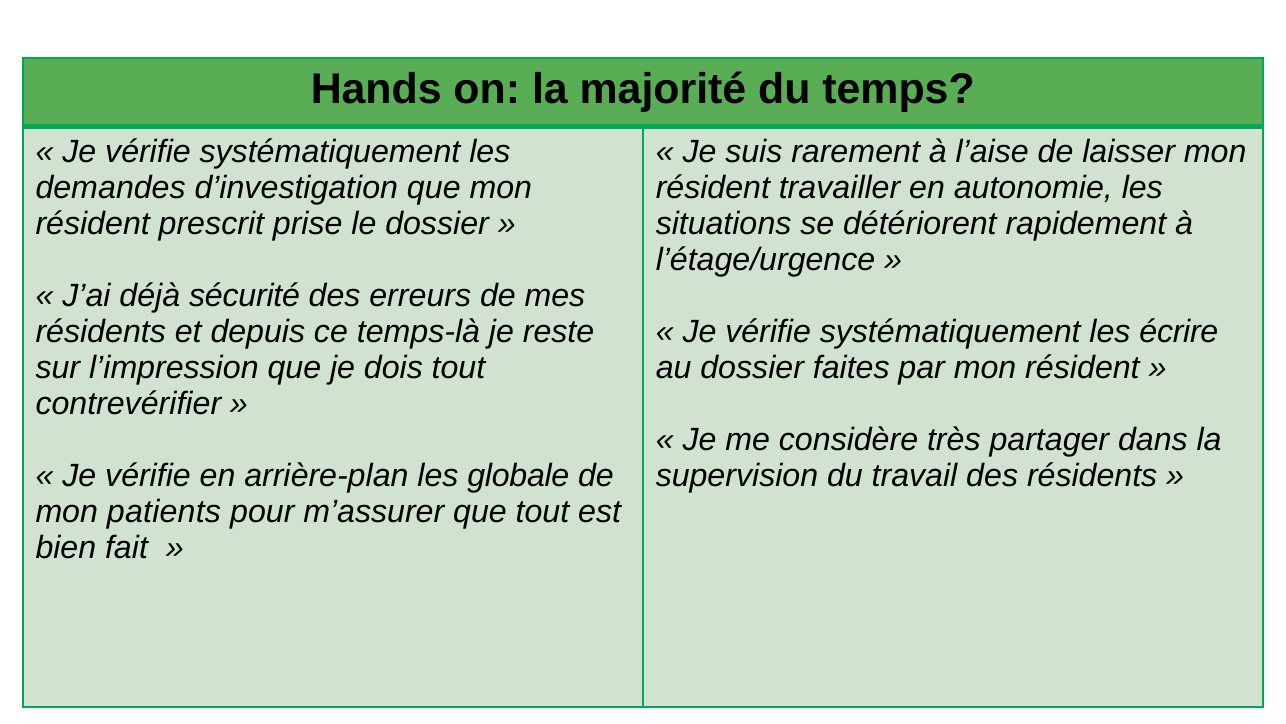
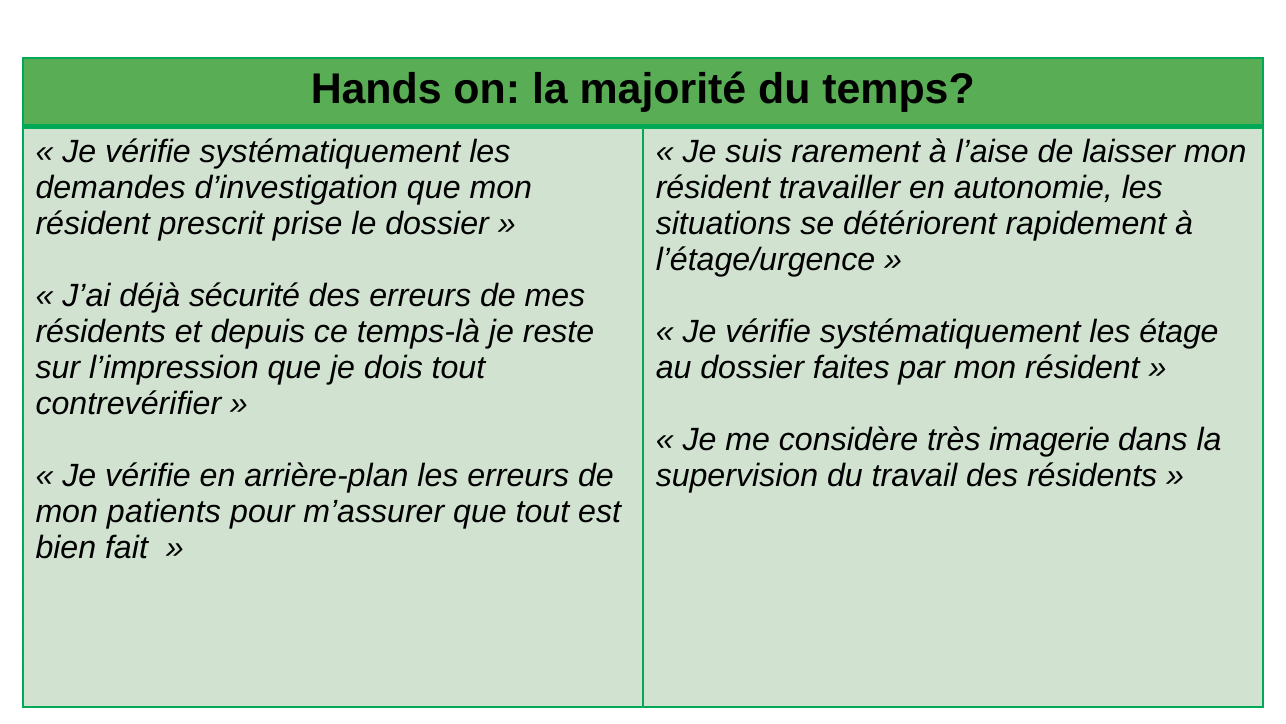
écrire: écrire -> étage
partager: partager -> imagerie
les globale: globale -> erreurs
